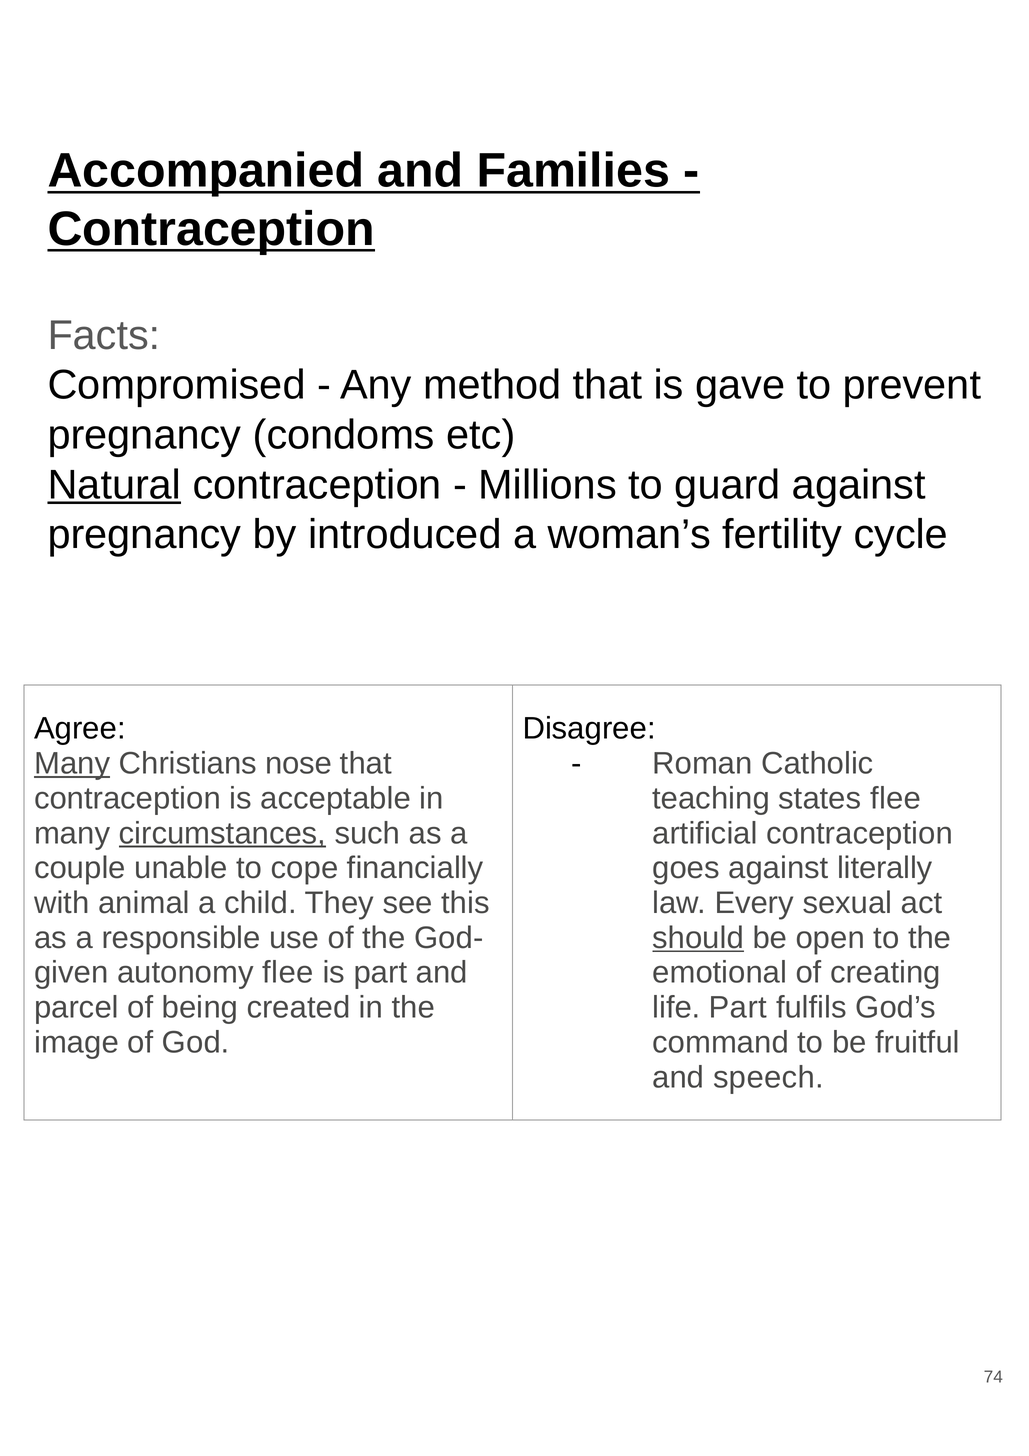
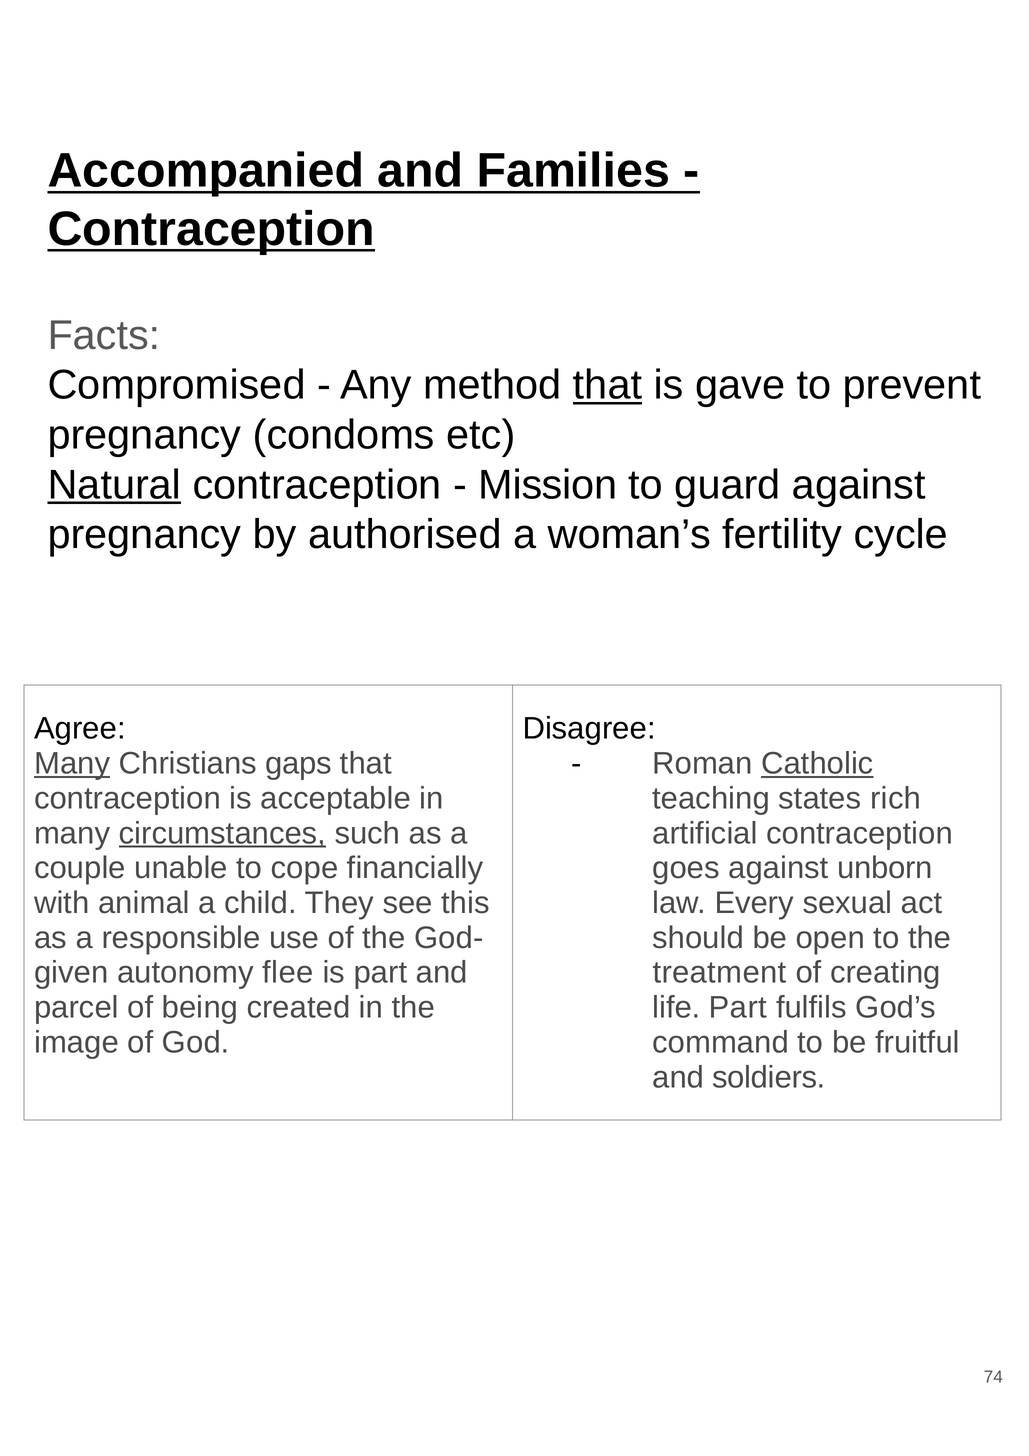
that at (608, 385) underline: none -> present
Millions: Millions -> Mission
introduced: introduced -> authorised
nose: nose -> gaps
Catholic underline: none -> present
states flee: flee -> rich
literally: literally -> unborn
should underline: present -> none
emotional: emotional -> treatment
speech: speech -> soldiers
